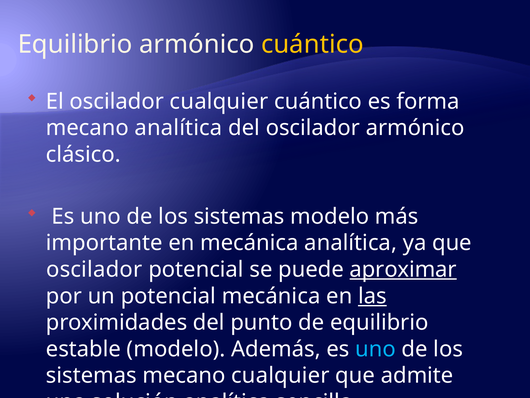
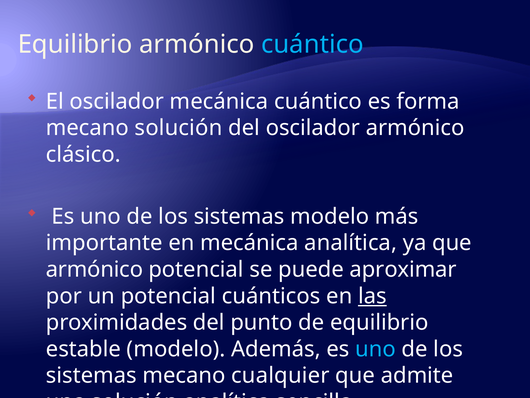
cuántico at (312, 44) colour: yellow -> light blue
oscilador cualquier: cualquier -> mecánica
mecano analítica: analítica -> solución
oscilador at (94, 269): oscilador -> armónico
aproximar underline: present -> none
potencial mecánica: mecánica -> cuánticos
